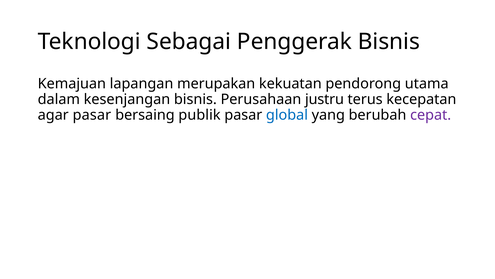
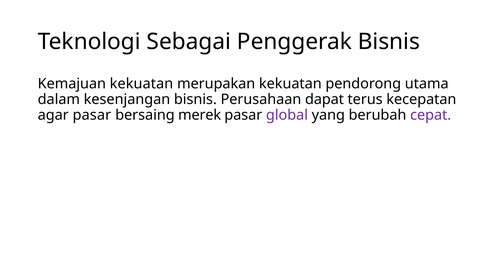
Kemajuan lapangan: lapangan -> kekuatan
justru: justru -> dapat
publik: publik -> merek
global colour: blue -> purple
